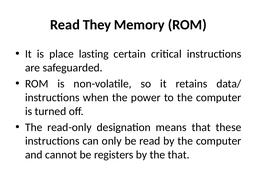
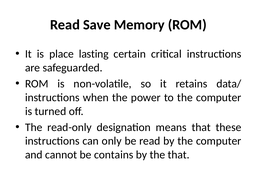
They: They -> Save
registers: registers -> contains
